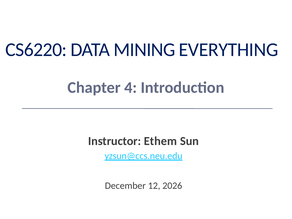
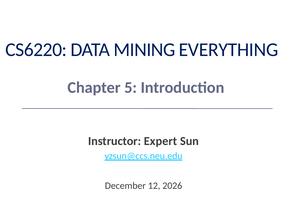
4: 4 -> 5
Ethem: Ethem -> Expert
